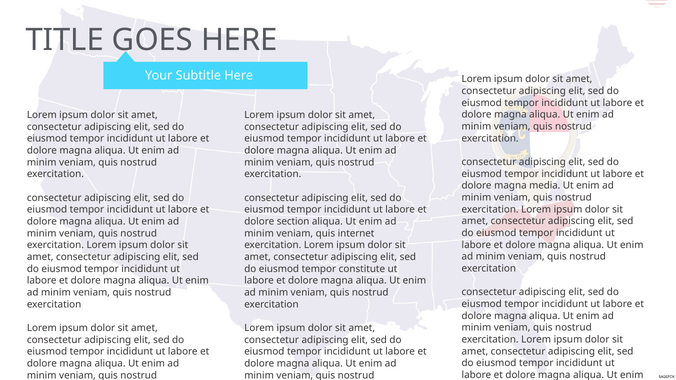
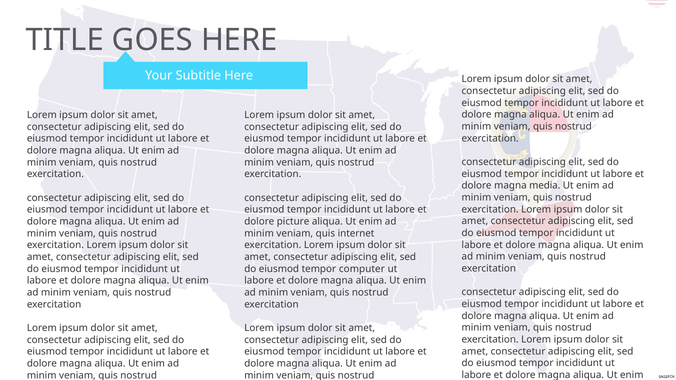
section: section -> picture
constitute: constitute -> computer
